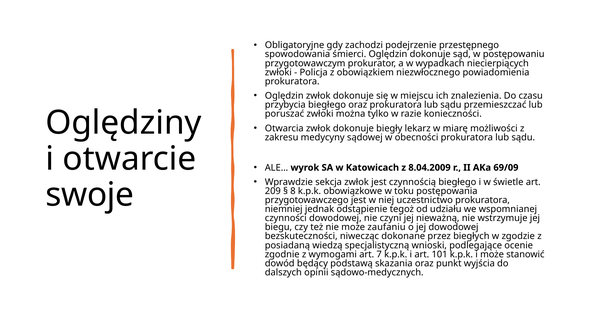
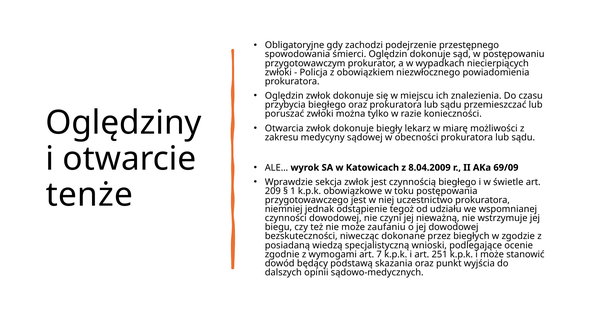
swoje: swoje -> tenże
8: 8 -> 1
101: 101 -> 251
